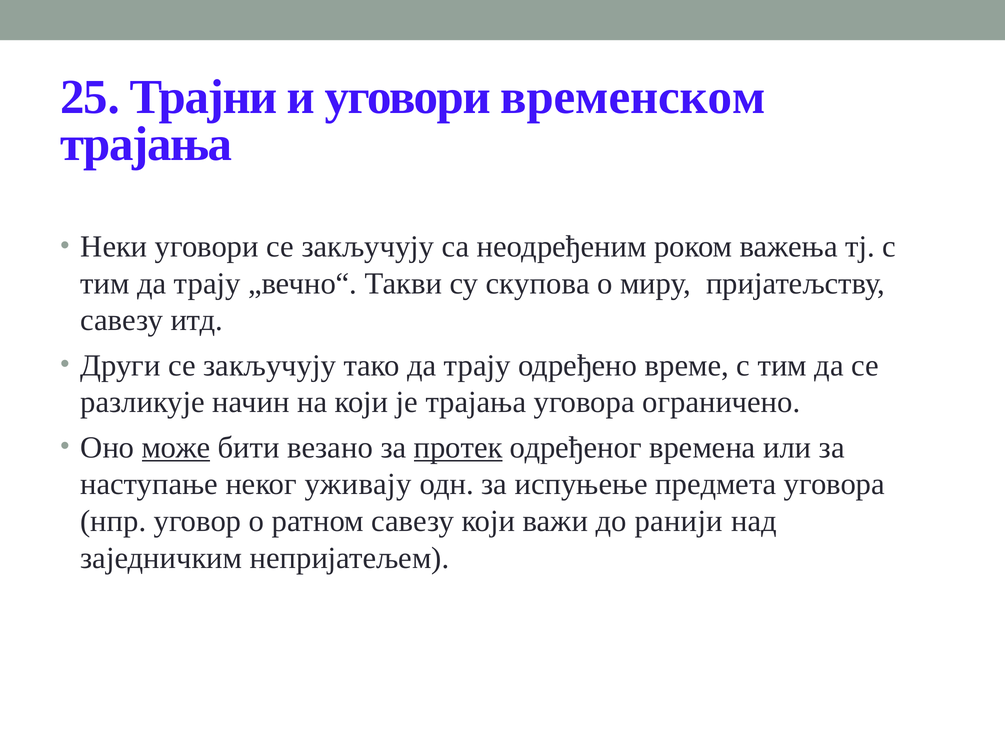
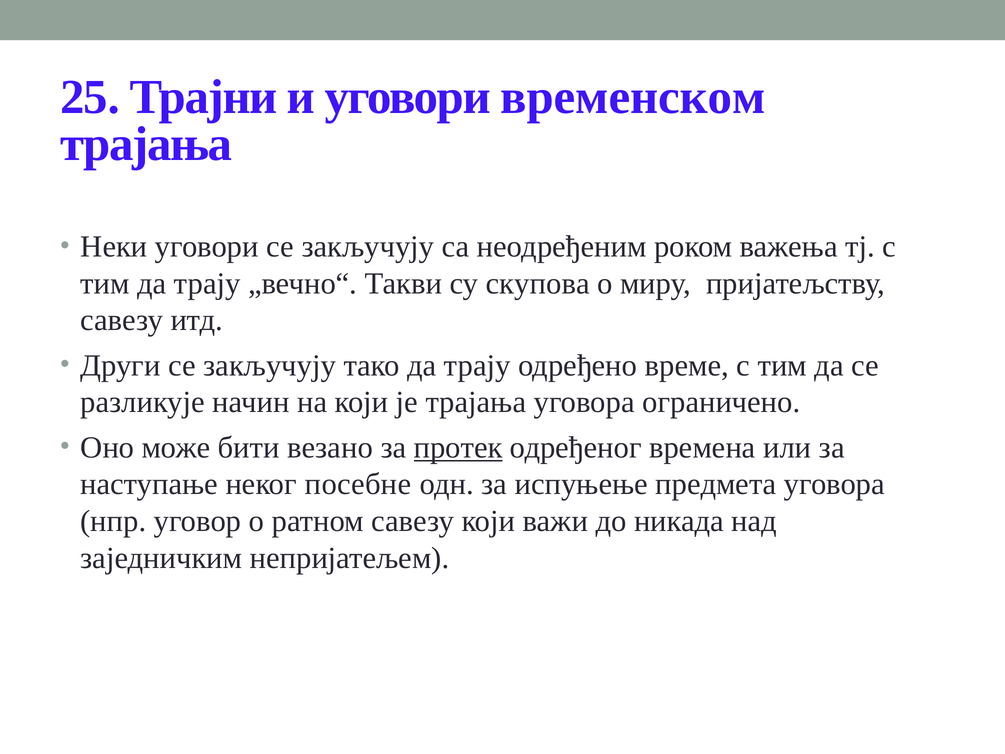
може underline: present -> none
уживају: уживају -> посебне
ранији: ранији -> никада
